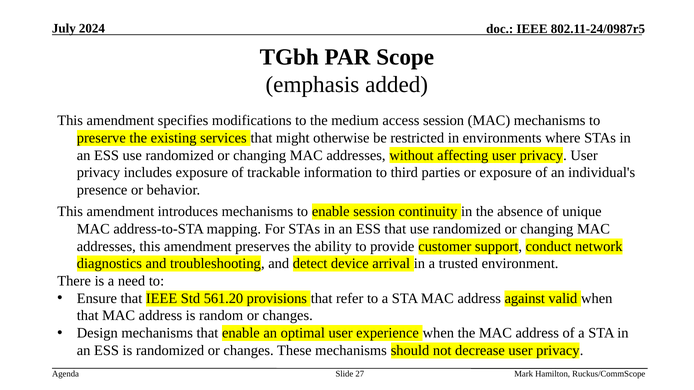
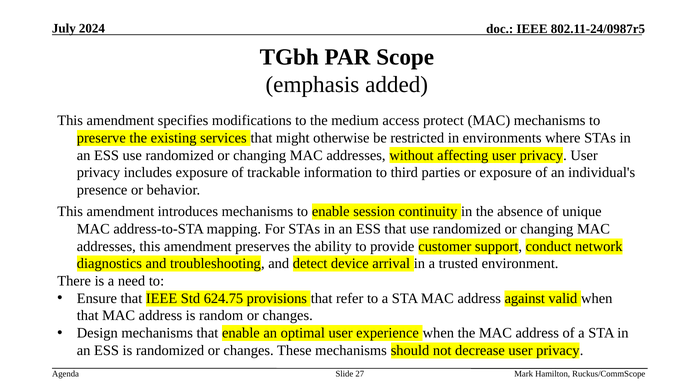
access session: session -> protect
561.20: 561.20 -> 624.75
